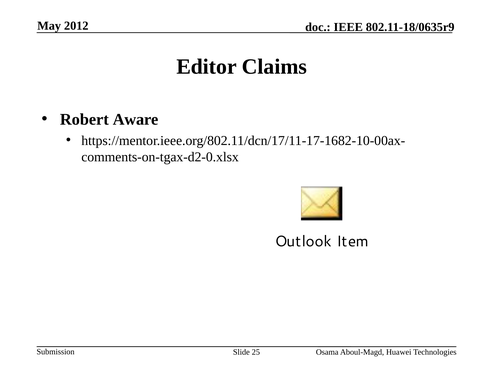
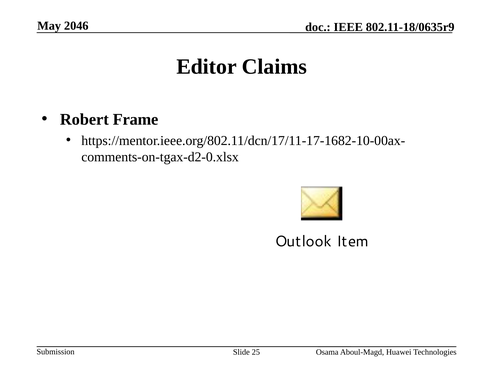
2012: 2012 -> 2046
Aware: Aware -> Frame
